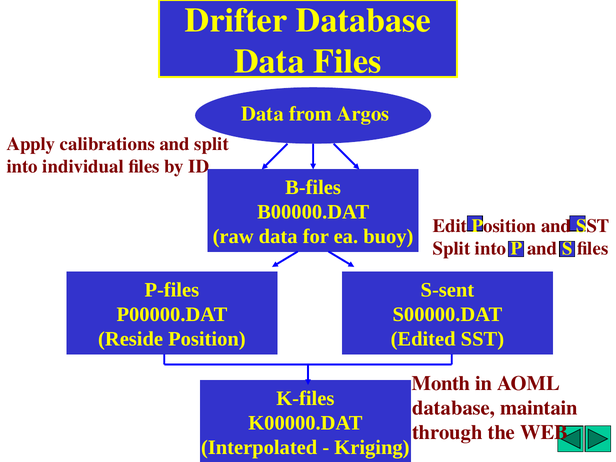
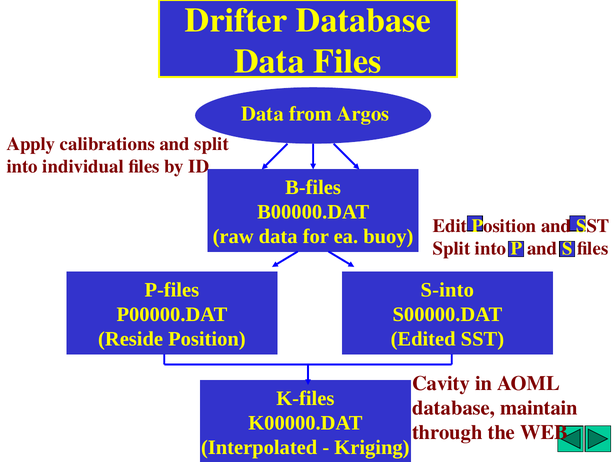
S-sent: S-sent -> S-into
Month: Month -> Cavity
